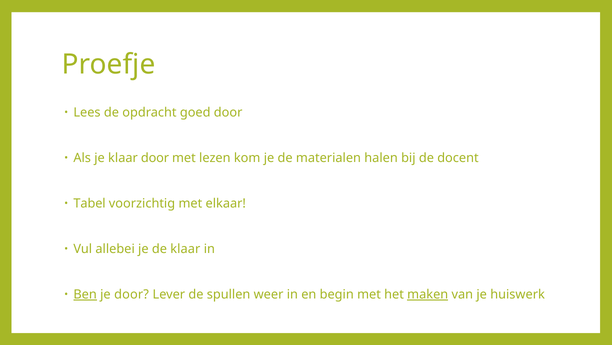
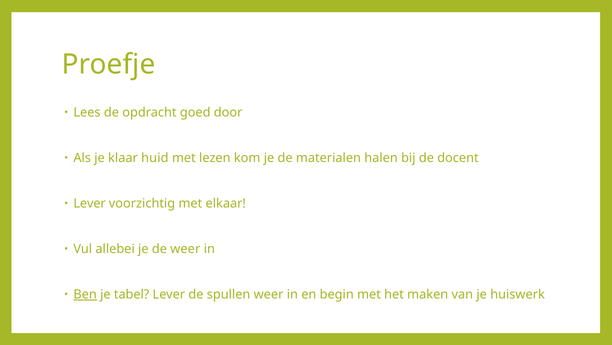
klaar door: door -> huid
Tabel at (90, 203): Tabel -> Lever
de klaar: klaar -> weer
je door: door -> tabel
maken underline: present -> none
